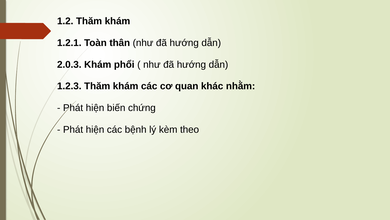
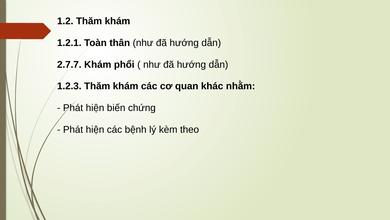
2.0.3: 2.0.3 -> 2.7.7
